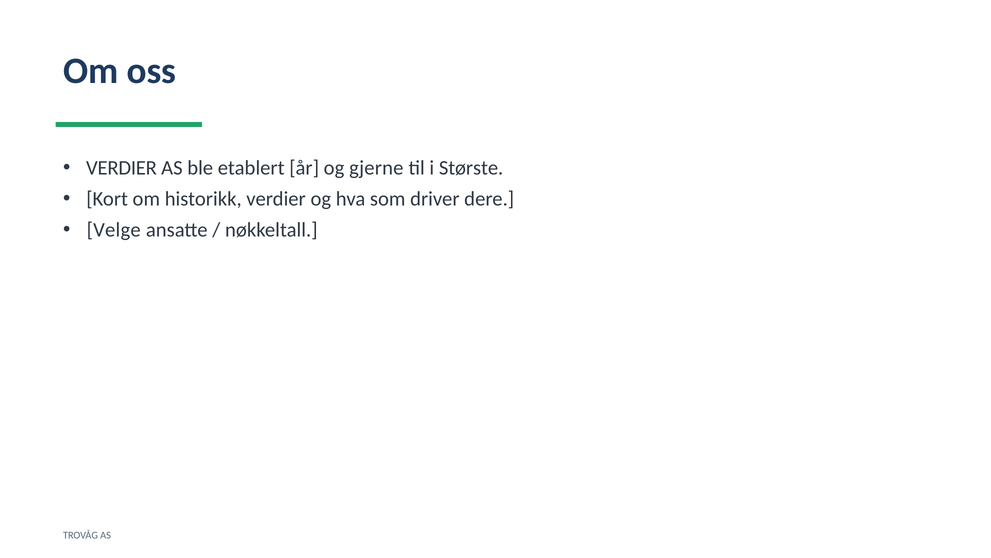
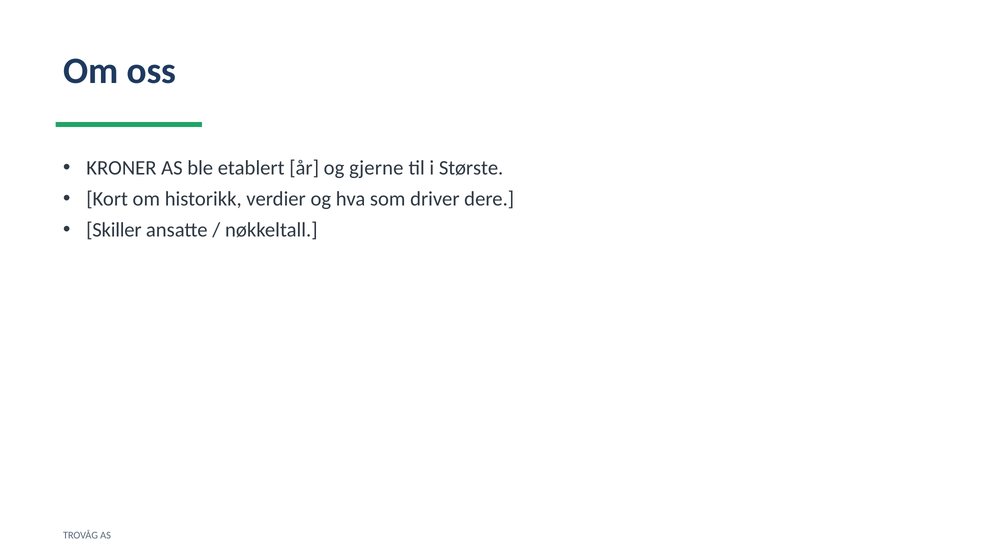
VERDIER at (121, 168): VERDIER -> KRONER
Velge: Velge -> Skiller
